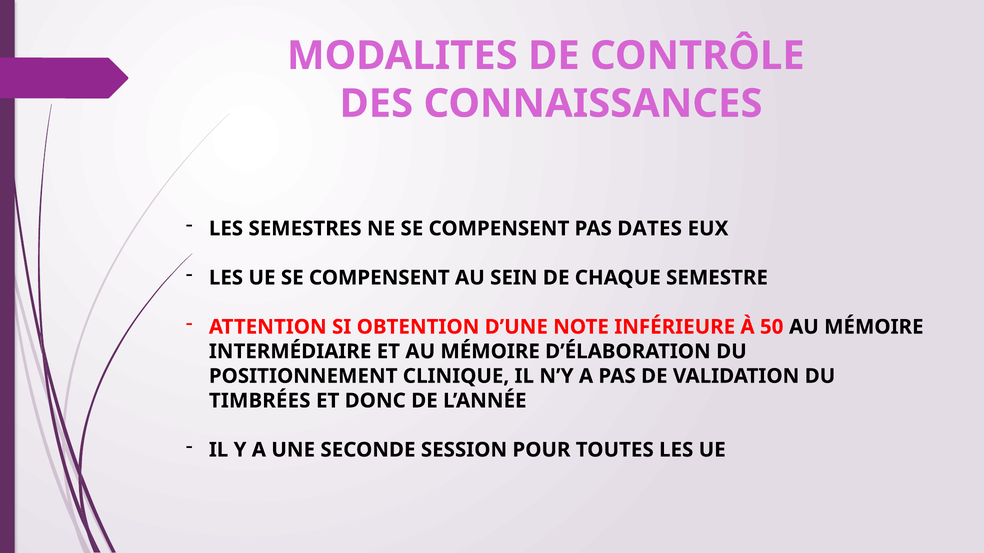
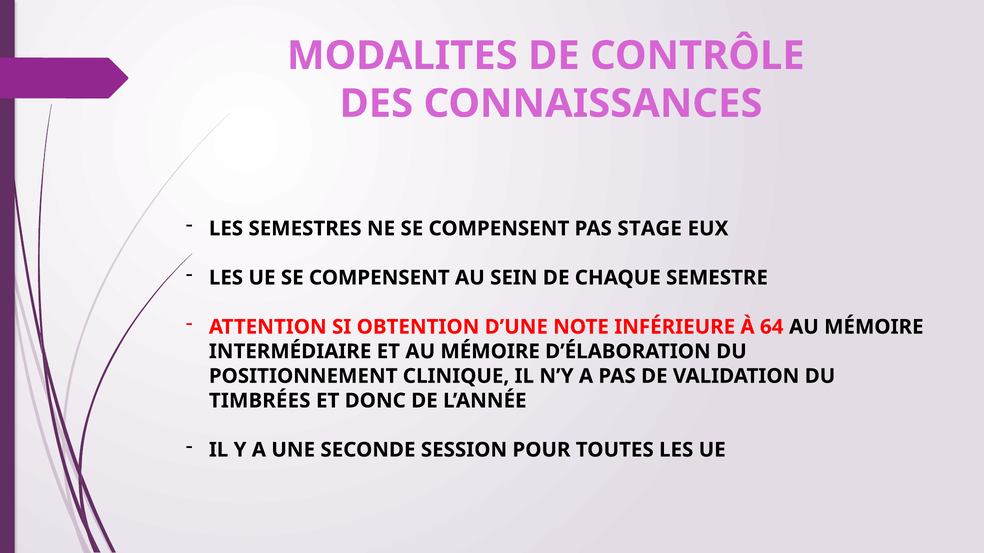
DATES: DATES -> STAGE
50: 50 -> 64
